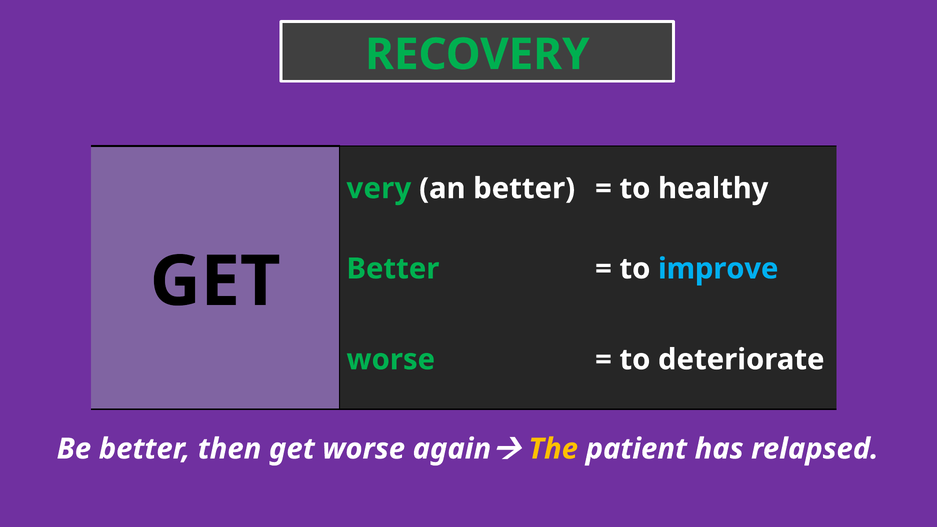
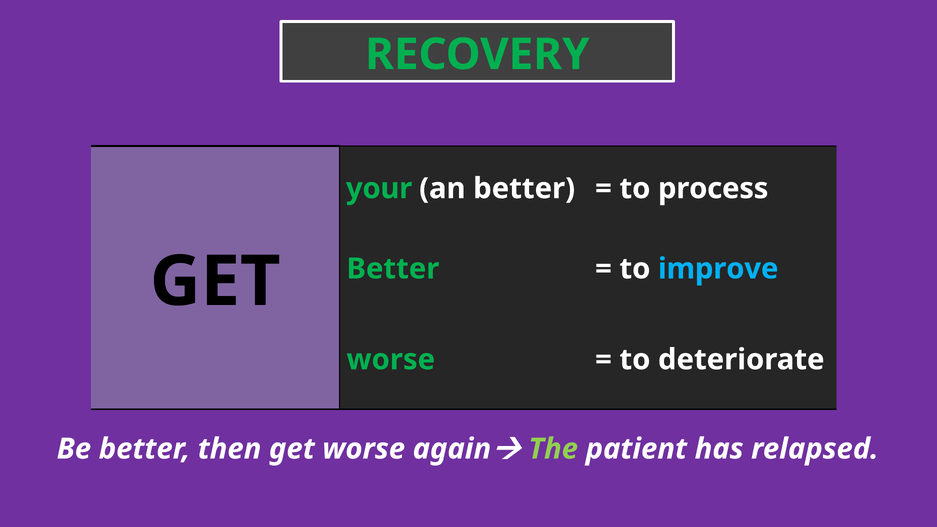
very: very -> your
healthy: healthy -> process
The colour: yellow -> light green
